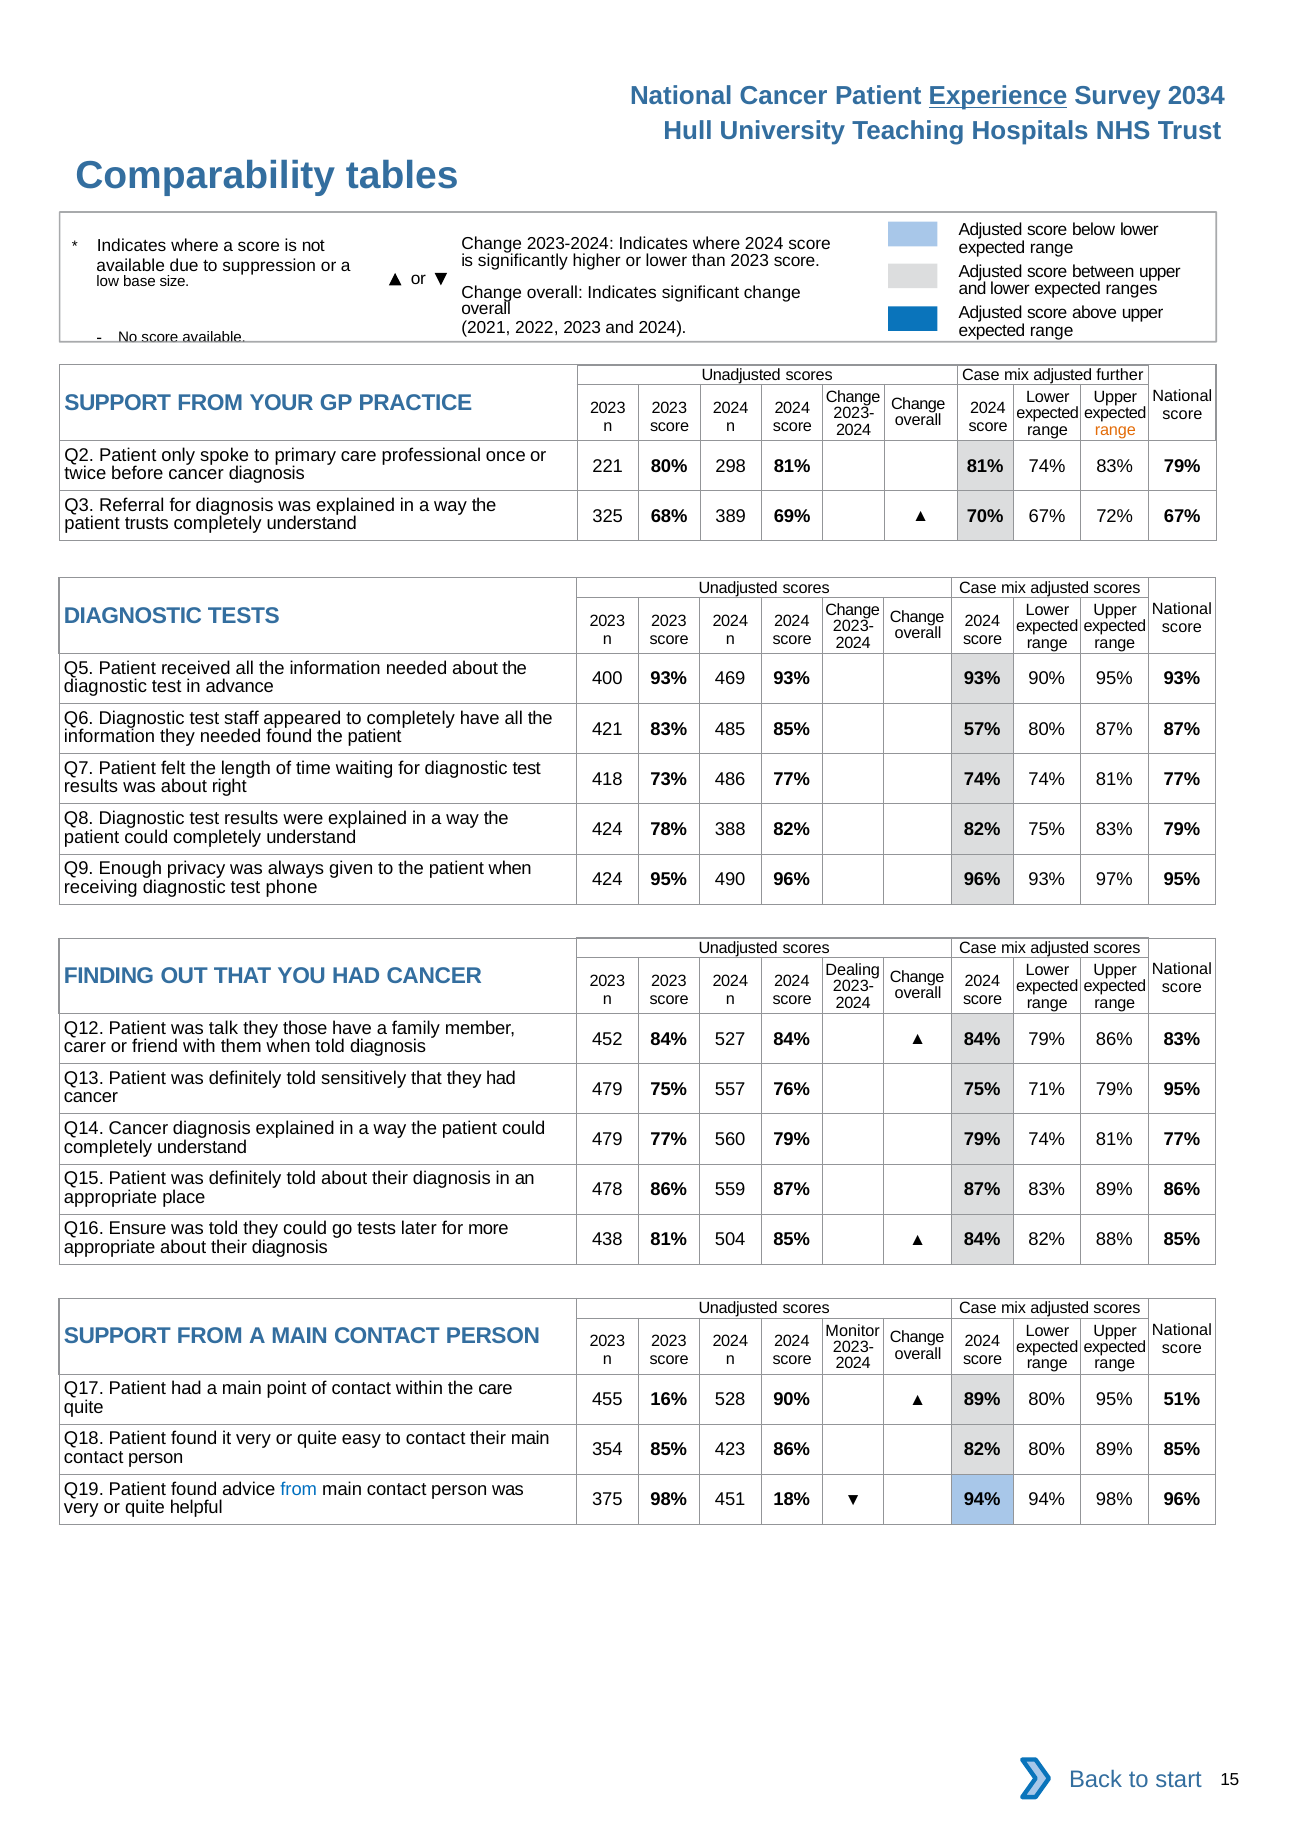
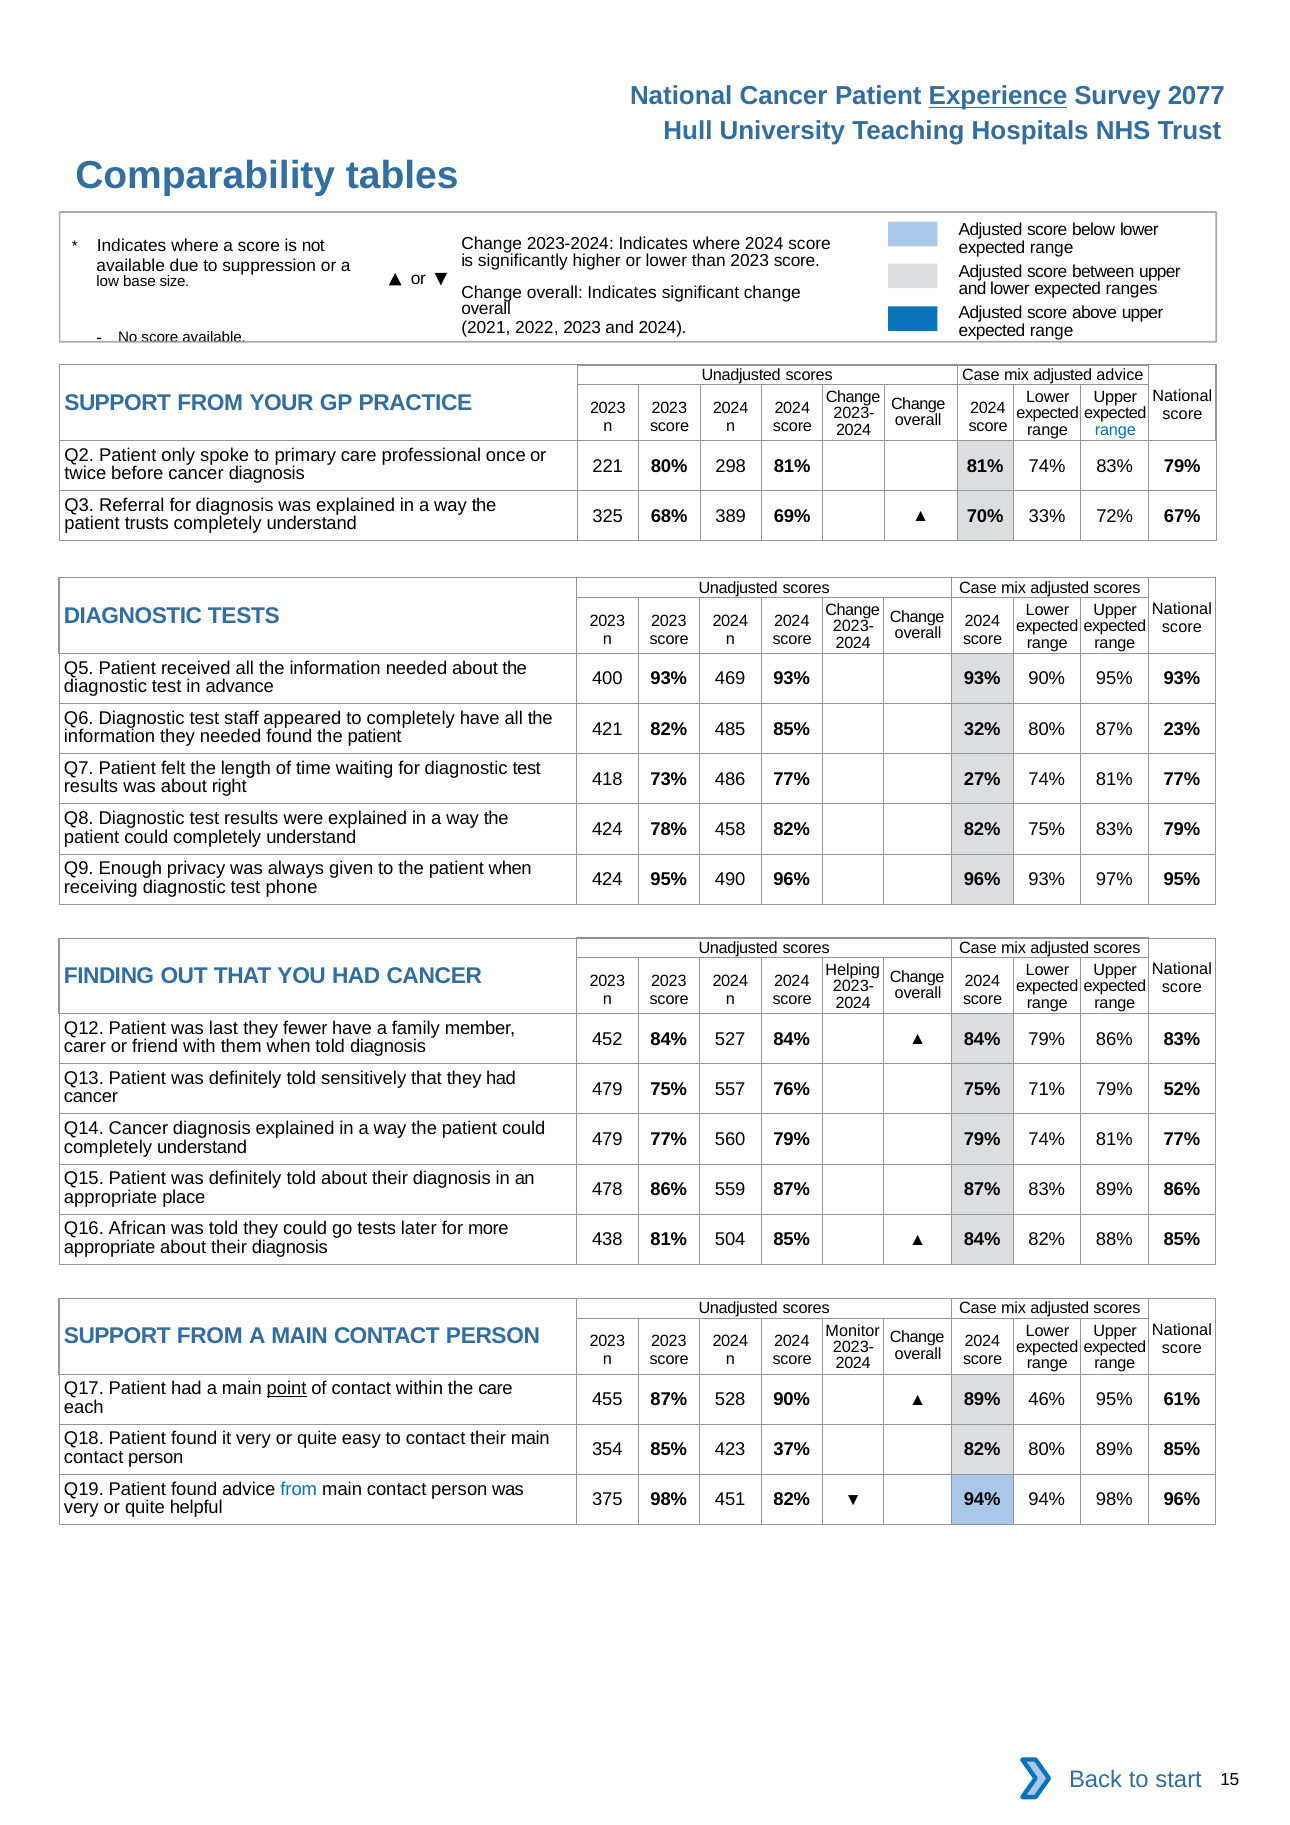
2034: 2034 -> 2077
adjusted further: further -> advice
range at (1115, 430) colour: orange -> blue
70% 67%: 67% -> 33%
421 83%: 83% -> 82%
57%: 57% -> 32%
80% 87% 87%: 87% -> 23%
77% 74%: 74% -> 27%
388: 388 -> 458
Dealing: Dealing -> Helping
talk: talk -> last
those: those -> fewer
79% 95%: 95% -> 52%
Ensure: Ensure -> African
point underline: none -> present
quite at (84, 1408): quite -> each
455 16%: 16% -> 87%
89% 80%: 80% -> 46%
51%: 51% -> 61%
423 86%: 86% -> 37%
451 18%: 18% -> 82%
